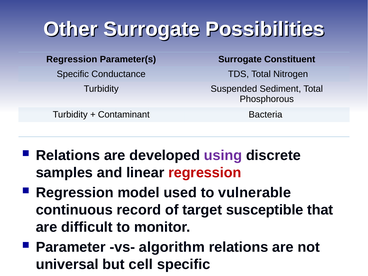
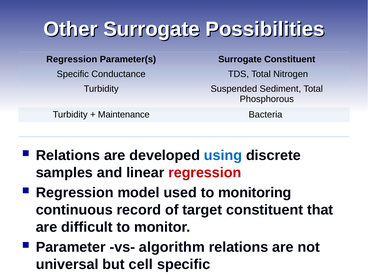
Contaminant: Contaminant -> Maintenance
using colour: purple -> blue
vulnerable: vulnerable -> monitoring
target susceptible: susceptible -> constituent
